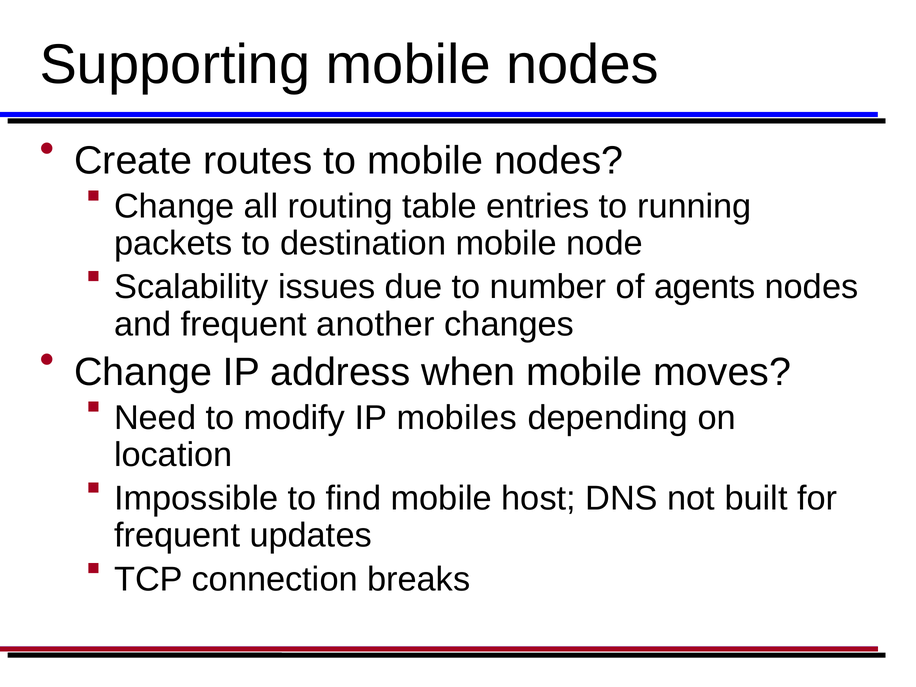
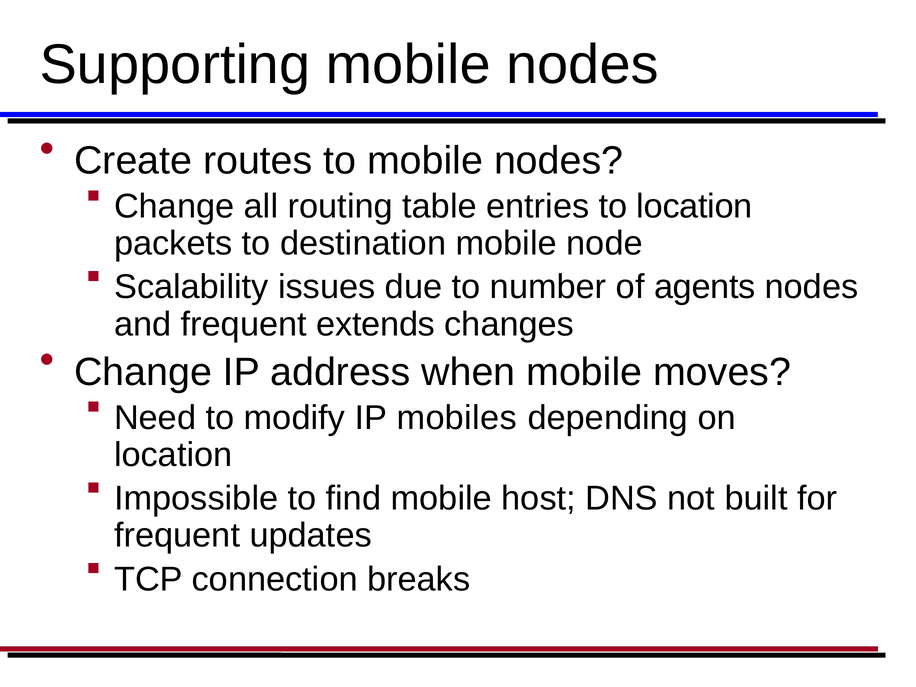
to running: running -> location
another: another -> extends
